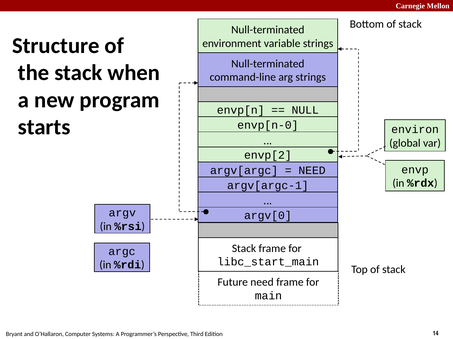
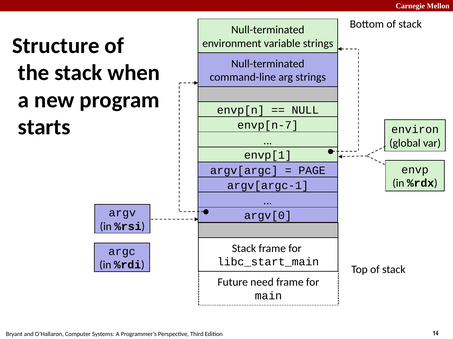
envp[n-0: envp[n-0 -> envp[n-7
envp[2: envp[2 -> envp[1
NEED at (312, 171): NEED -> PAGE
